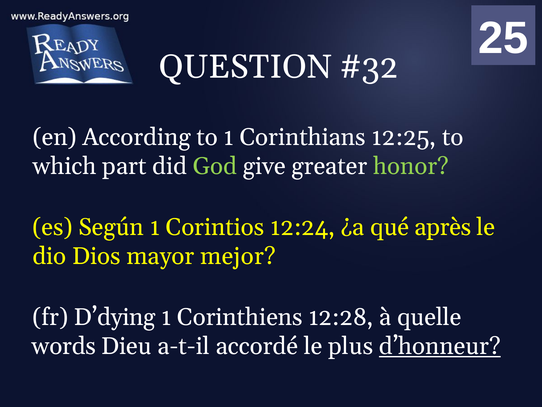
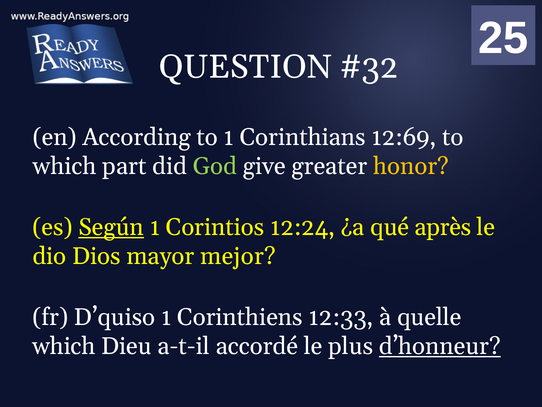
12:25: 12:25 -> 12:69
honor colour: light green -> yellow
Según underline: none -> present
D’dying: D’dying -> D’quiso
12:28: 12:28 -> 12:33
words at (64, 346): words -> which
